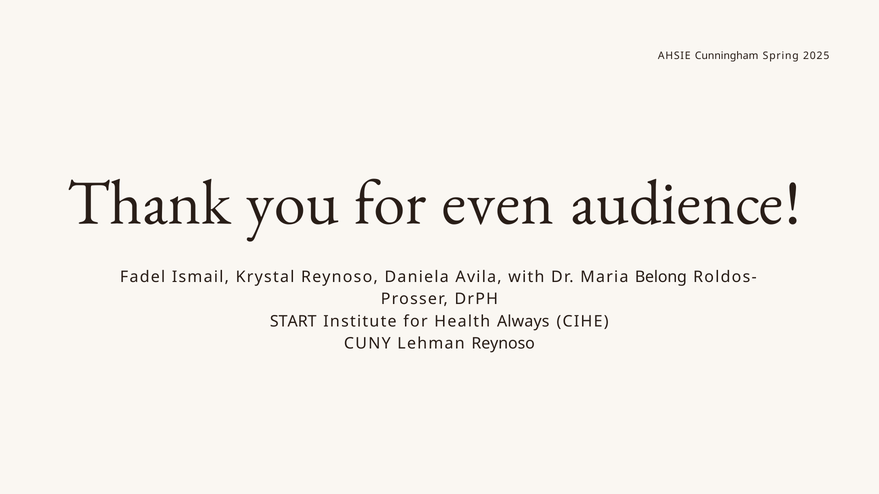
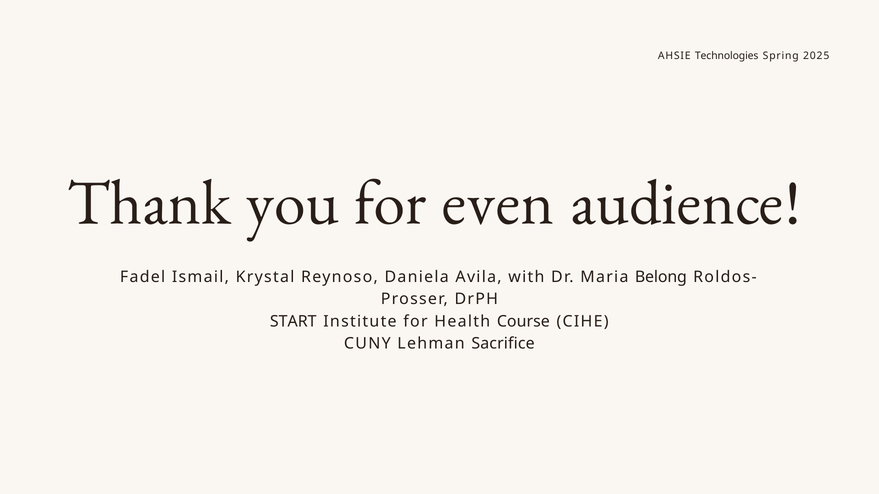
Cunningham: Cunningham -> Technologies
Always: Always -> Course
Lehman Reynoso: Reynoso -> Sacrifice
